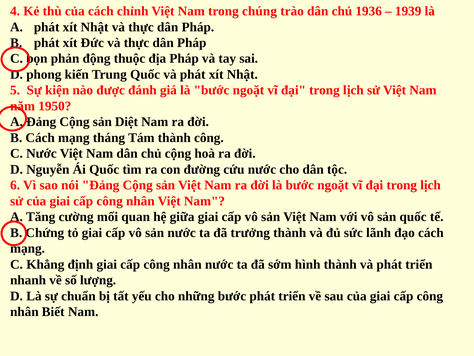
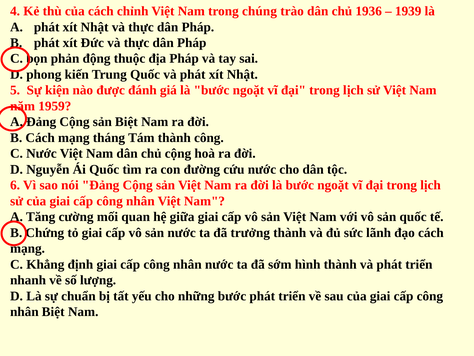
1950: 1950 -> 1959
sản Diệt: Diệt -> Biệt
nhân Biết: Biết -> Biệt
